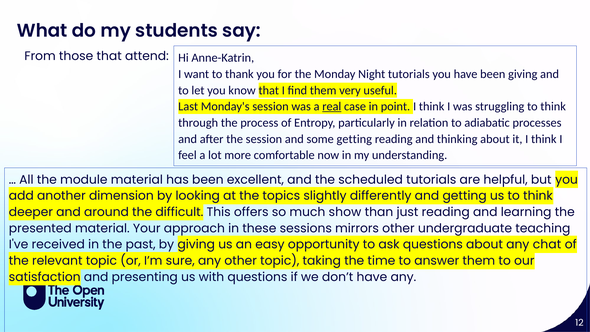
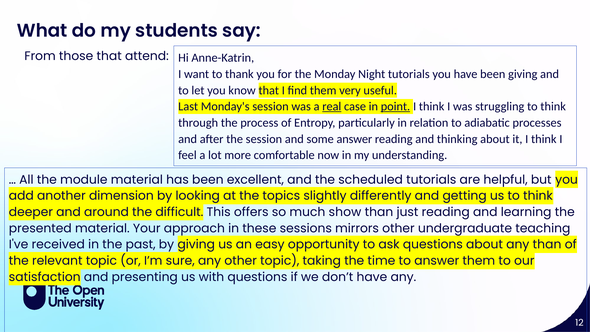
point underline: none -> present
some getting: getting -> answer
chat at (547, 244): chat -> than
